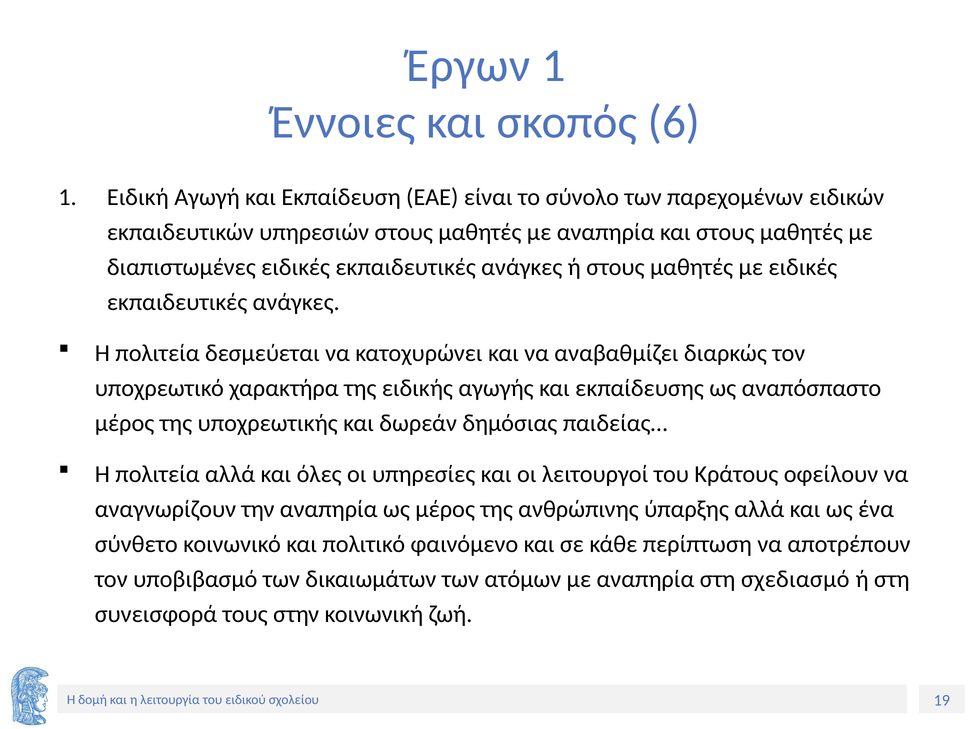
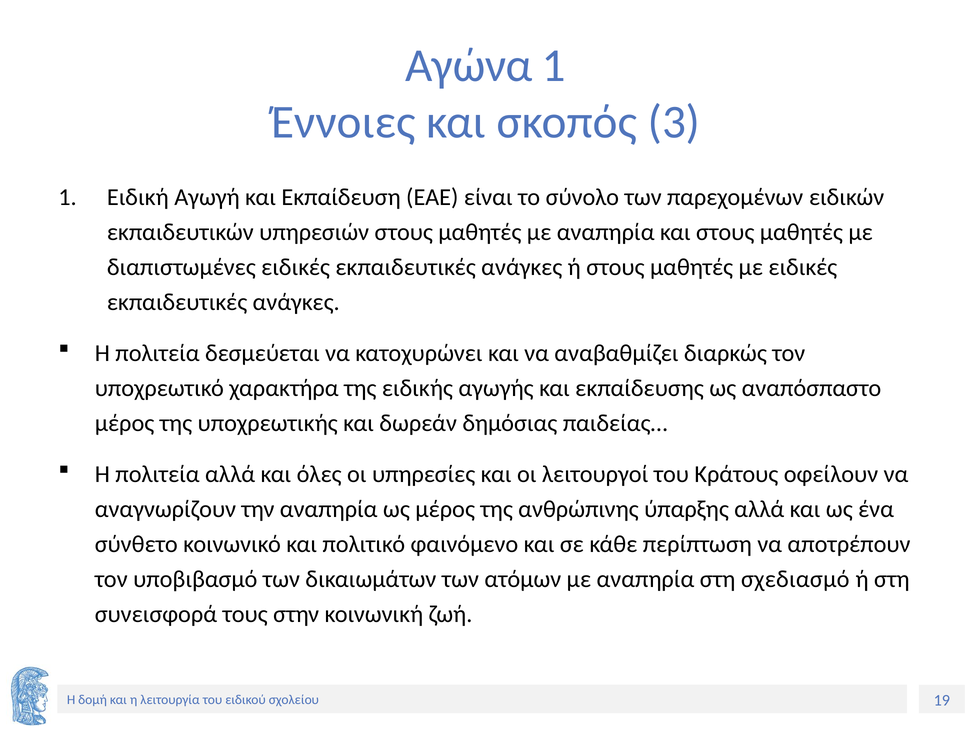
Έργων: Έργων -> Αγώνα
6: 6 -> 3
